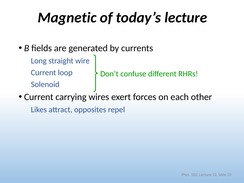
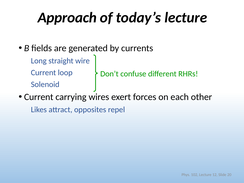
Magnetic: Magnetic -> Approach
